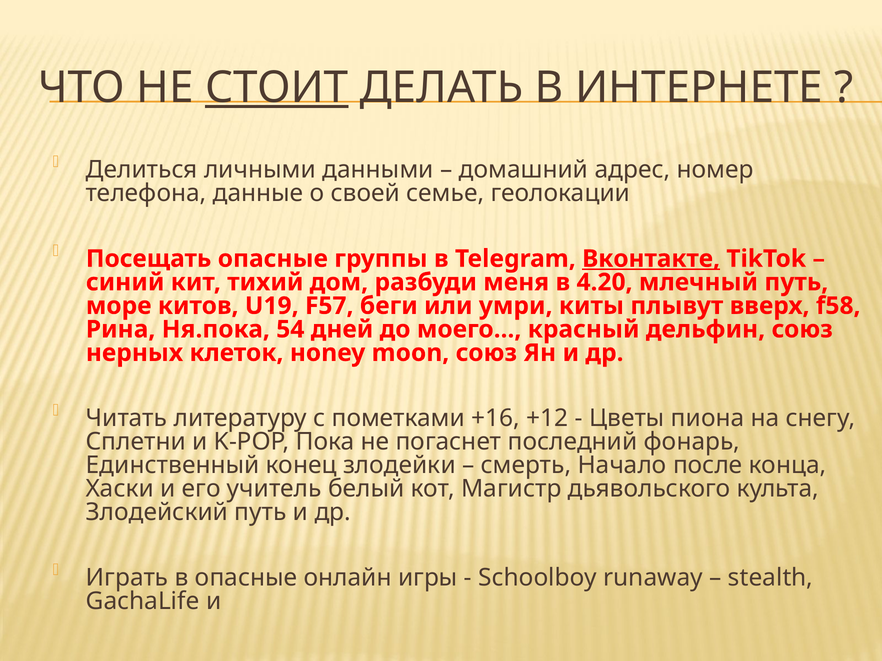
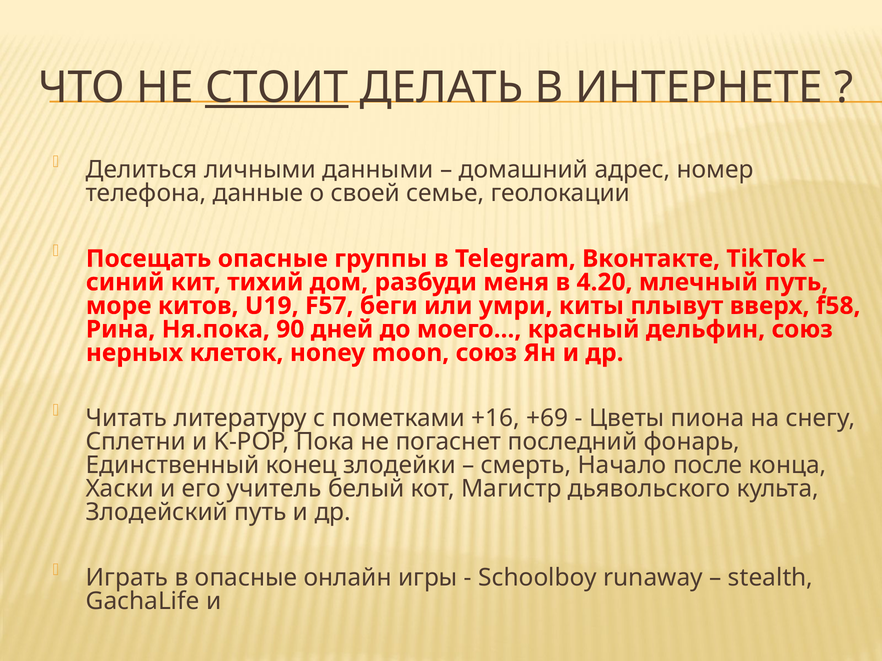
Вконтакте underline: present -> none
54: 54 -> 90
+12: +12 -> +69
